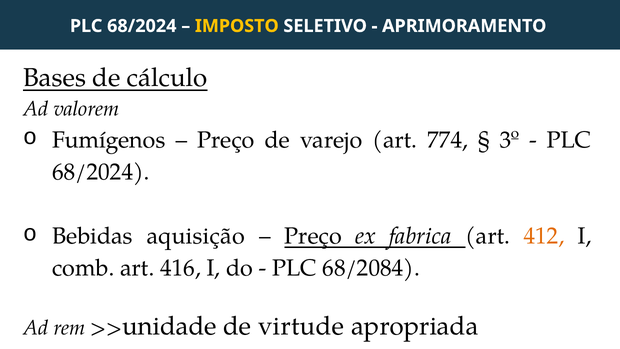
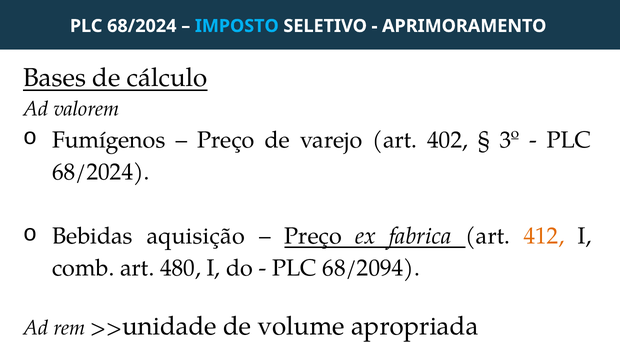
IMPOSTO colour: yellow -> light blue
774: 774 -> 402
416: 416 -> 480
68/2084: 68/2084 -> 68/2094
virtude: virtude -> volume
